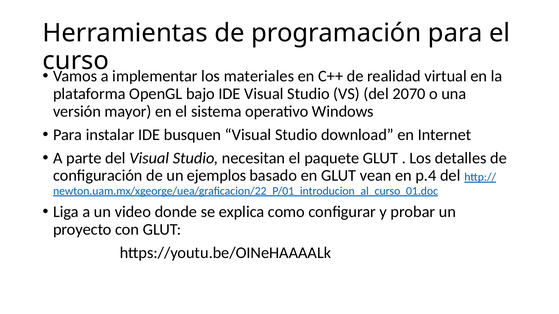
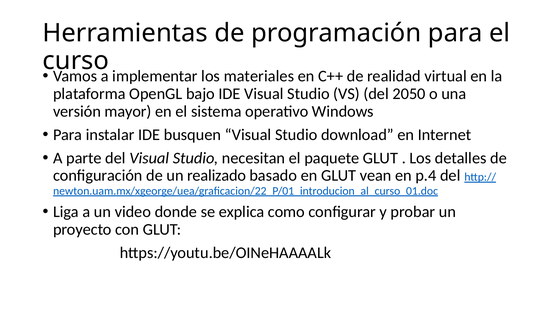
2070: 2070 -> 2050
ejemplos: ejemplos -> realizado
